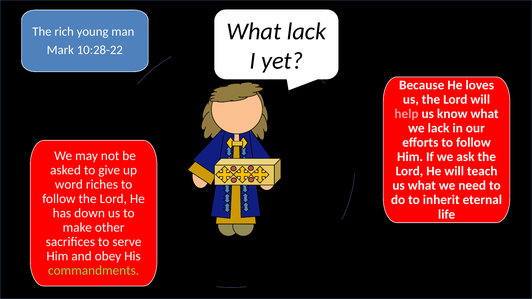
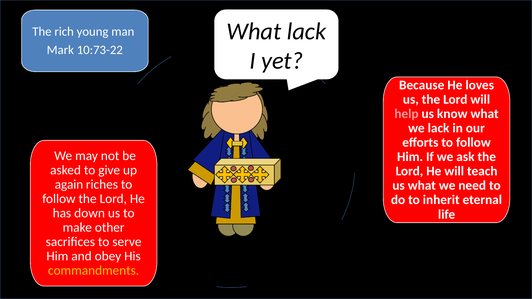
10:28-22: 10:28-22 -> 10:73-22
word: word -> again
commandments colour: light green -> yellow
